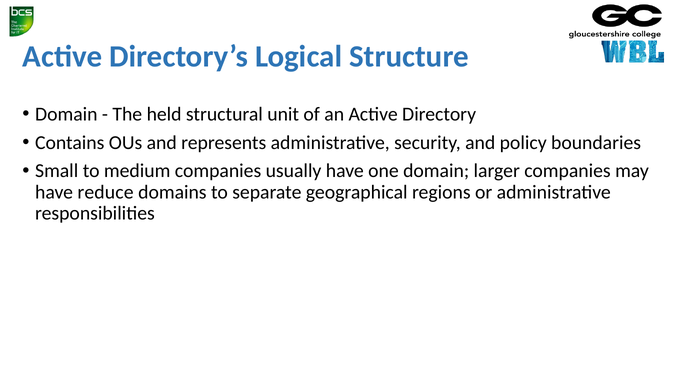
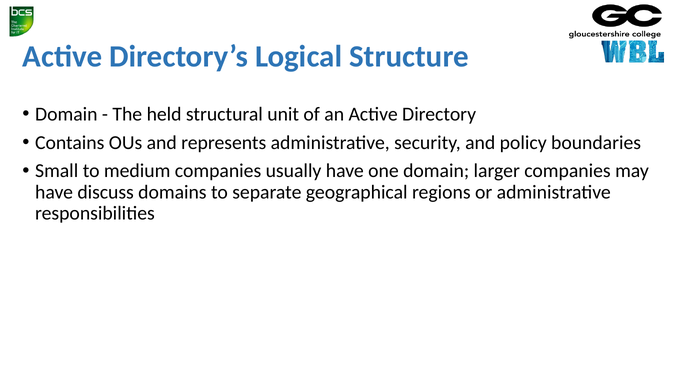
reduce: reduce -> discuss
